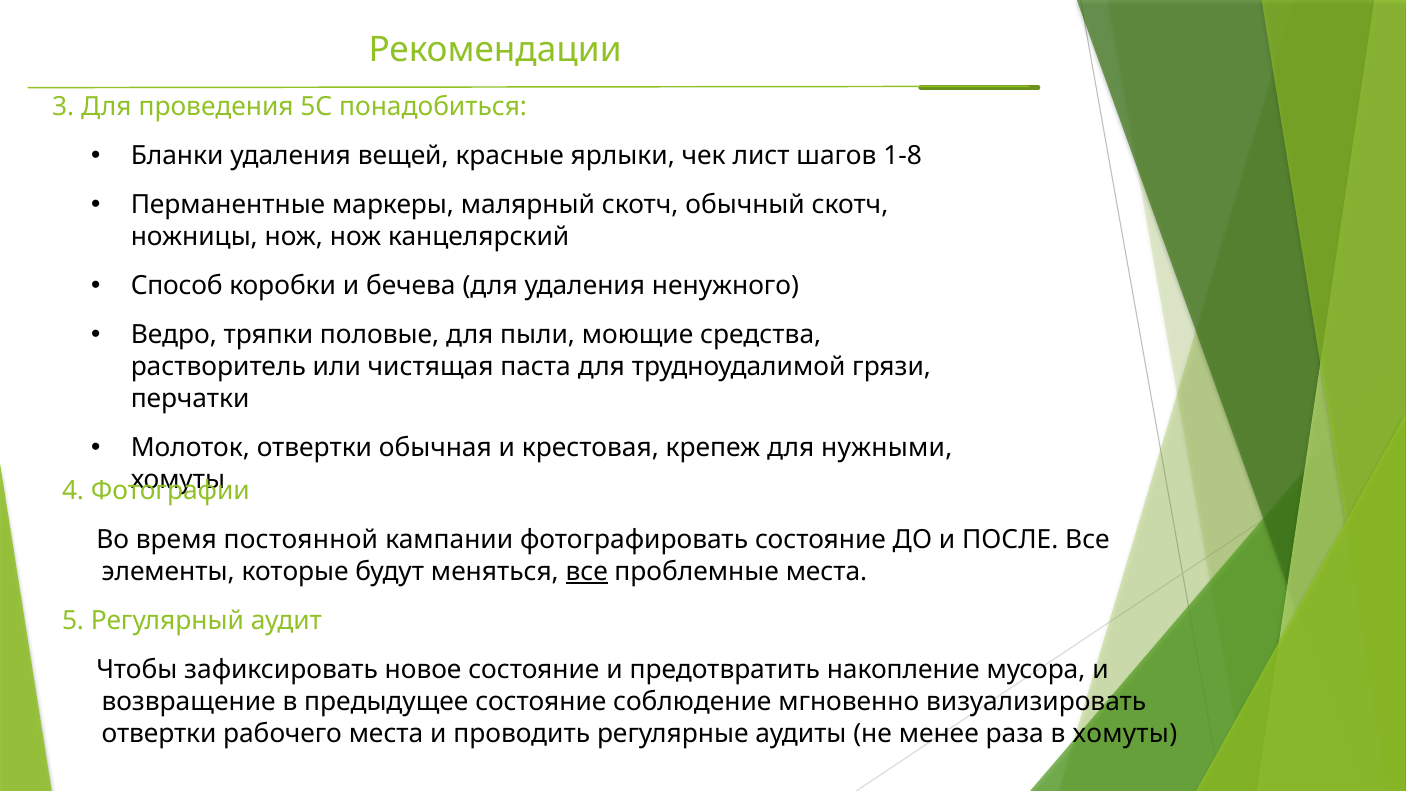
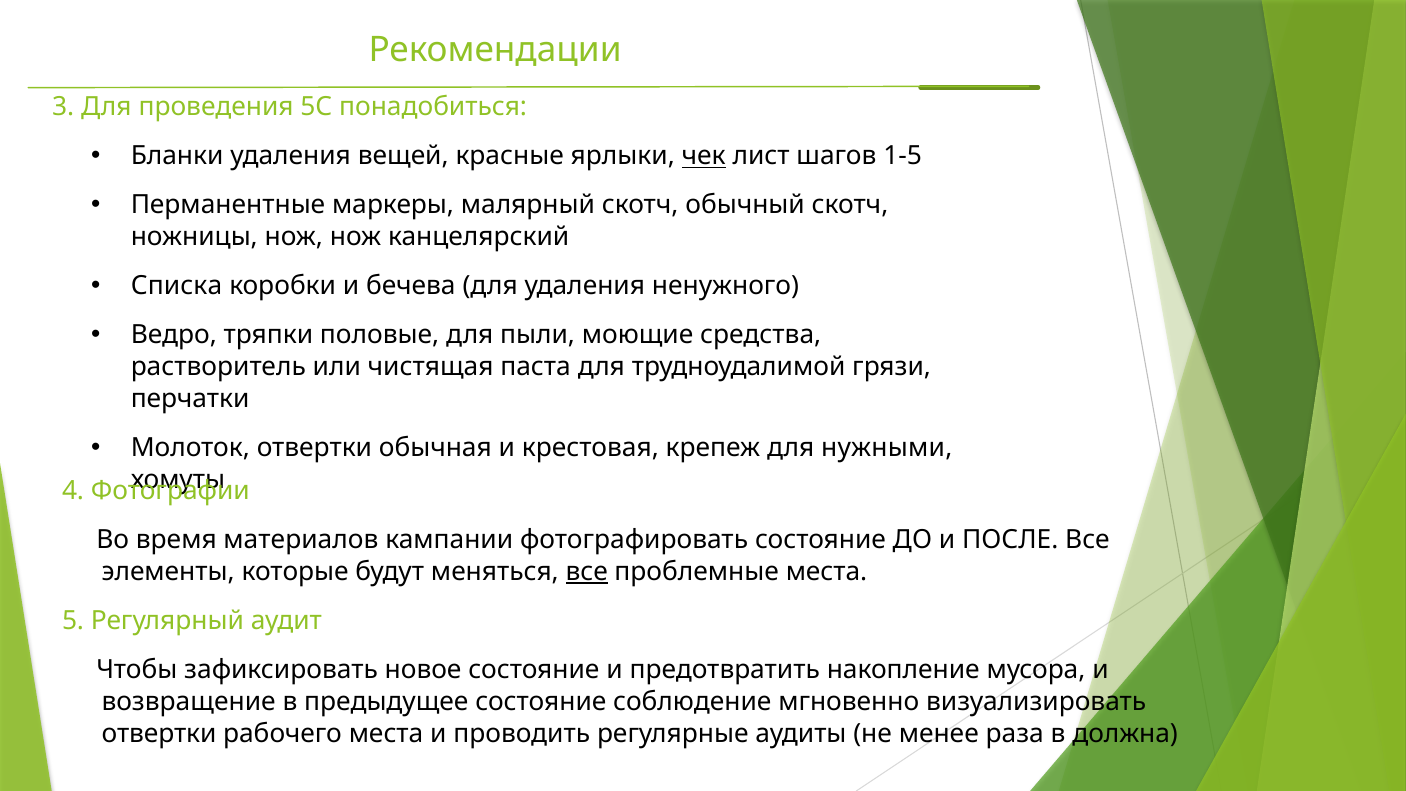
чек underline: none -> present
1-8: 1-8 -> 1-5
Способ: Способ -> Списка
постоянной: постоянной -> материалов
в хомуты: хомуты -> должна
